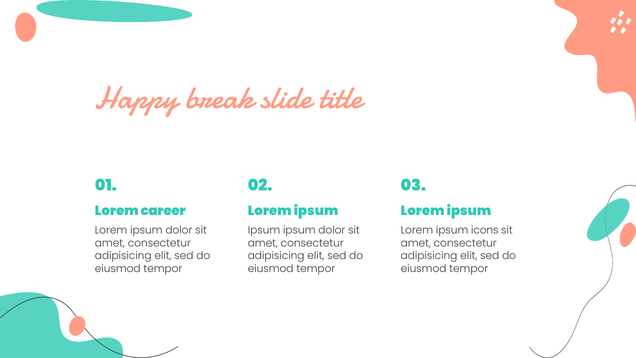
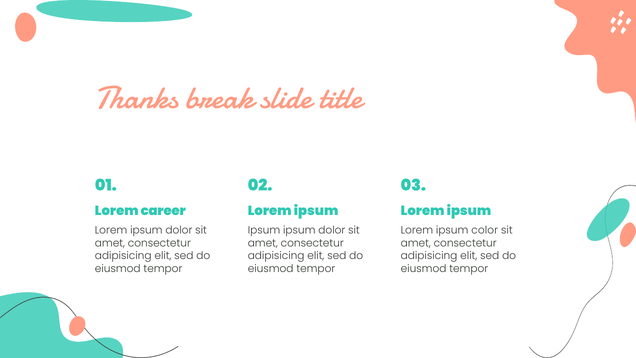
Happy: Happy -> Thanks
icons: icons -> color
